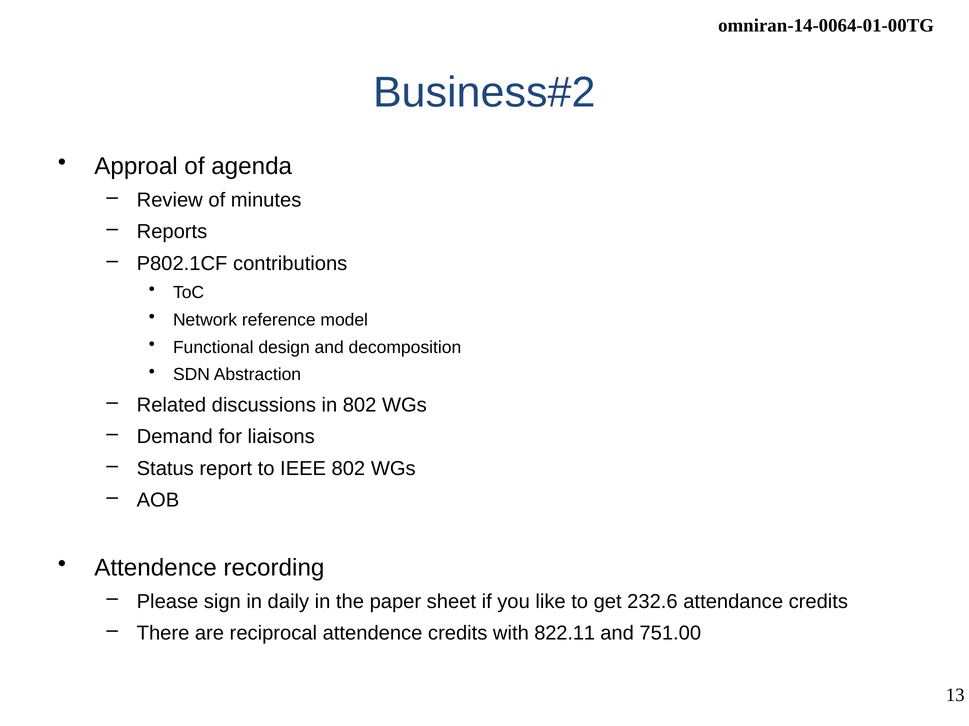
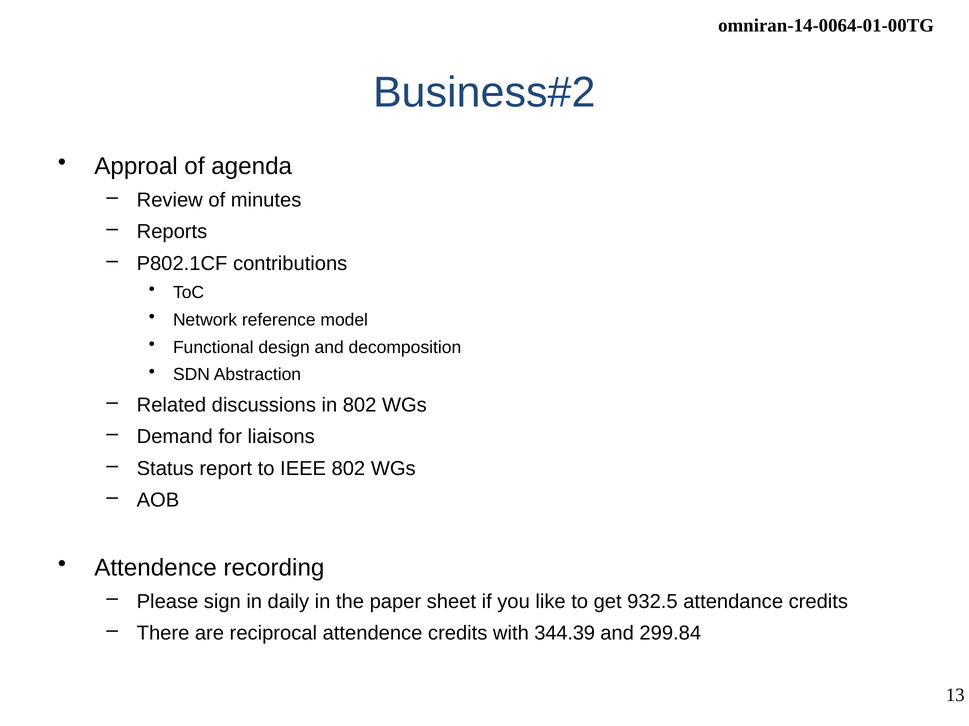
232.6: 232.6 -> 932.5
822.11: 822.11 -> 344.39
751.00: 751.00 -> 299.84
